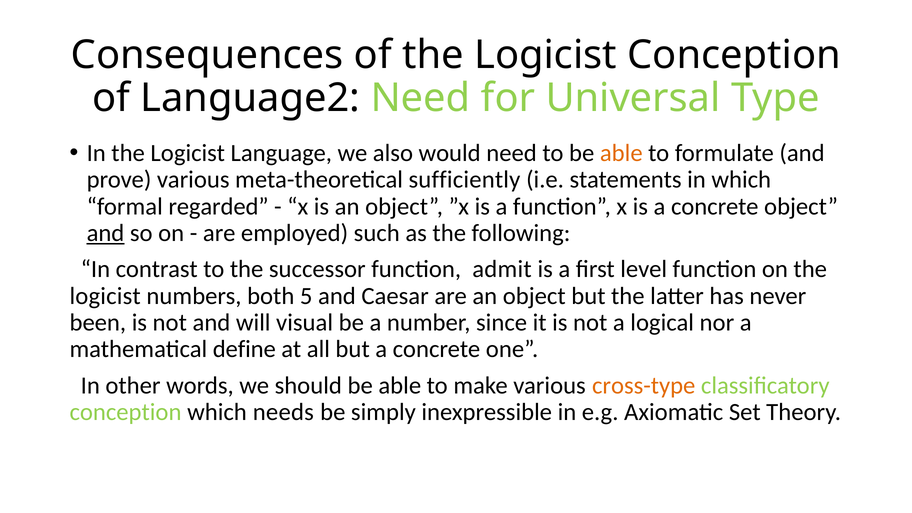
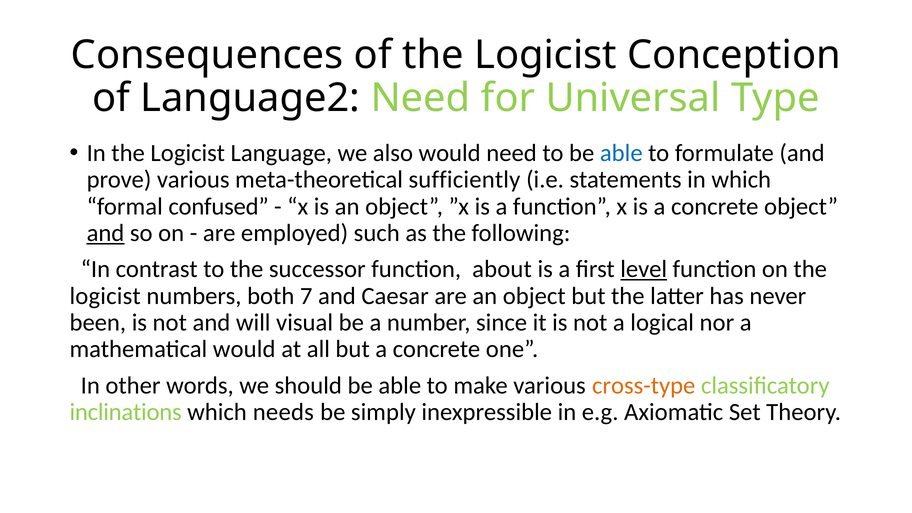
able at (621, 153) colour: orange -> blue
regarded: regarded -> confused
admit: admit -> about
level underline: none -> present
5: 5 -> 7
mathematical define: define -> would
conception at (125, 412): conception -> inclinations
